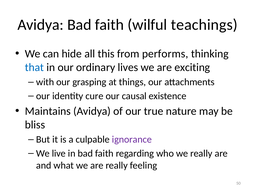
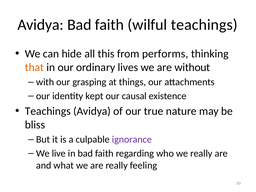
that colour: blue -> orange
exciting: exciting -> without
cure: cure -> kept
Maintains at (48, 111): Maintains -> Teachings
